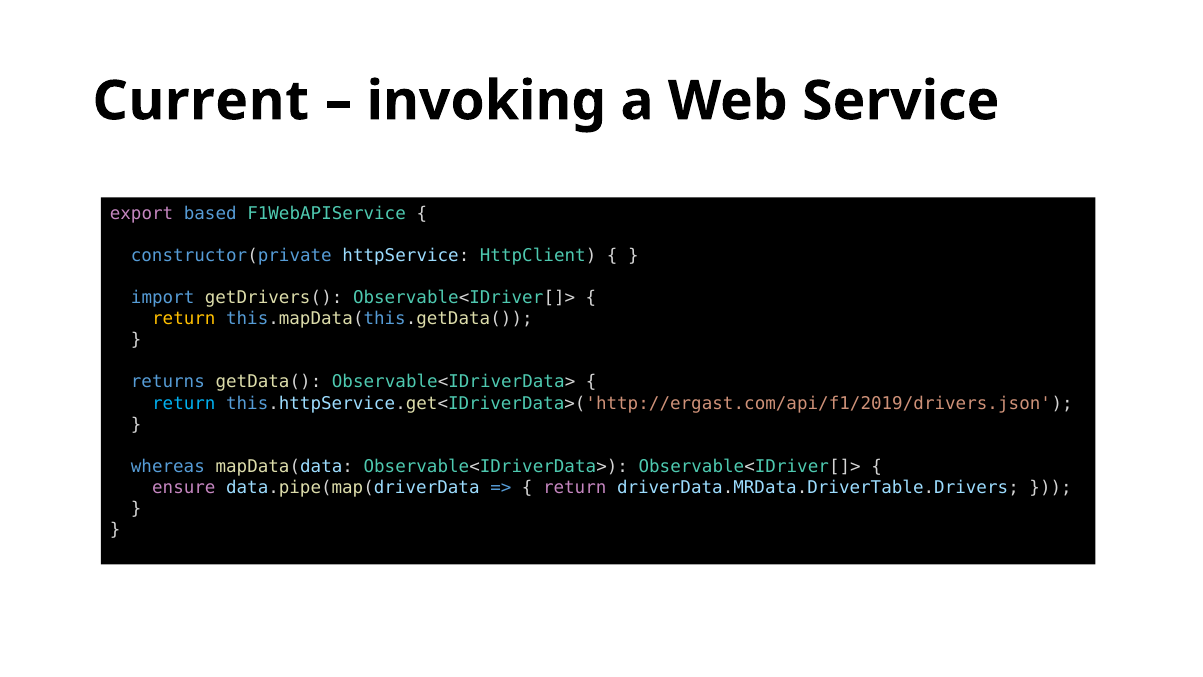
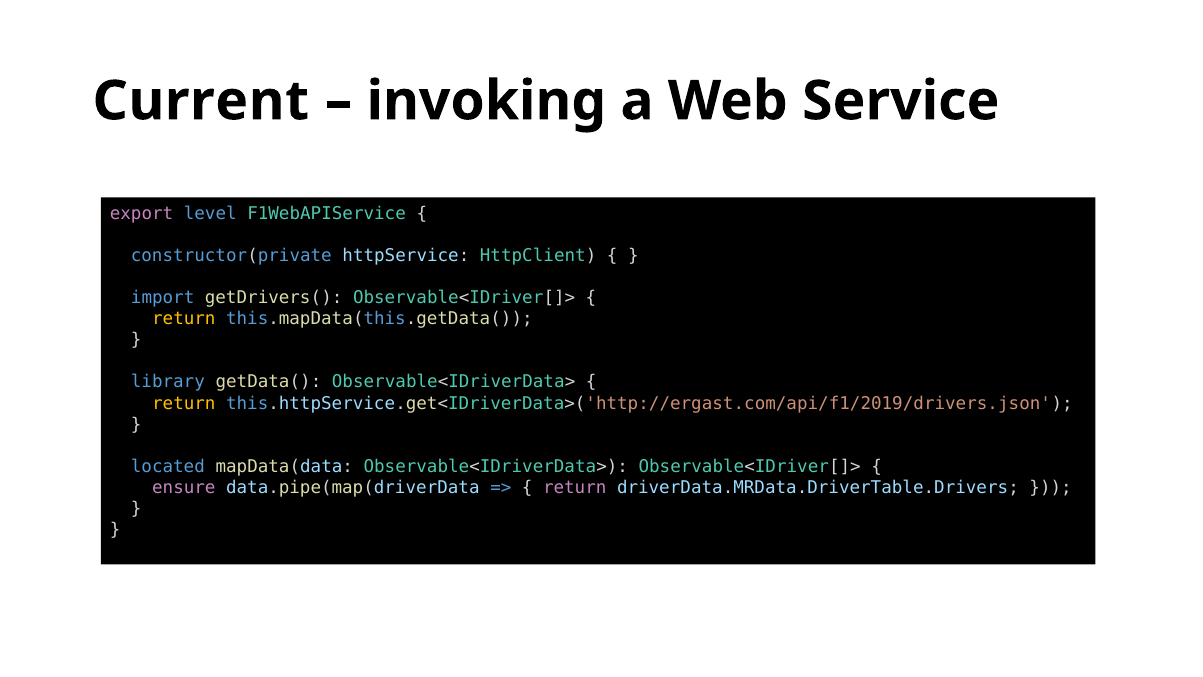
based: based -> level
returns: returns -> library
return at (184, 403) colour: light blue -> yellow
whereas: whereas -> located
